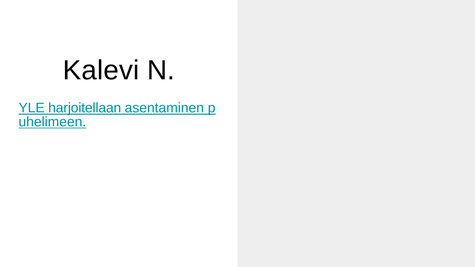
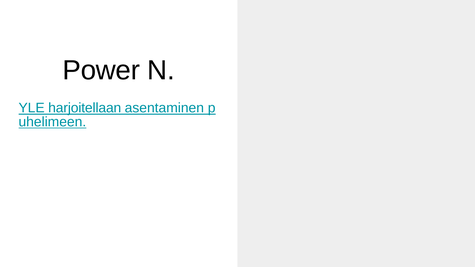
Kalevi: Kalevi -> Power
